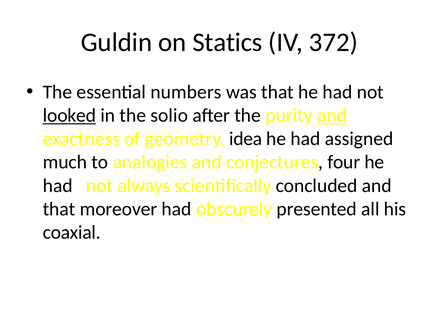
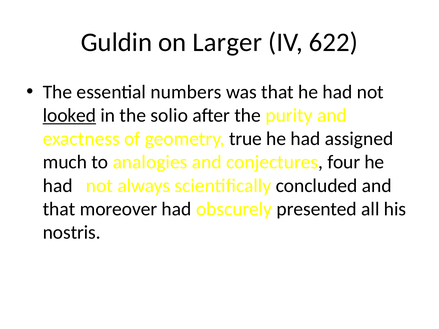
Statics: Statics -> Larger
372: 372 -> 622
and at (332, 116) underline: present -> none
idea: idea -> true
coaxial: coaxial -> nostris
